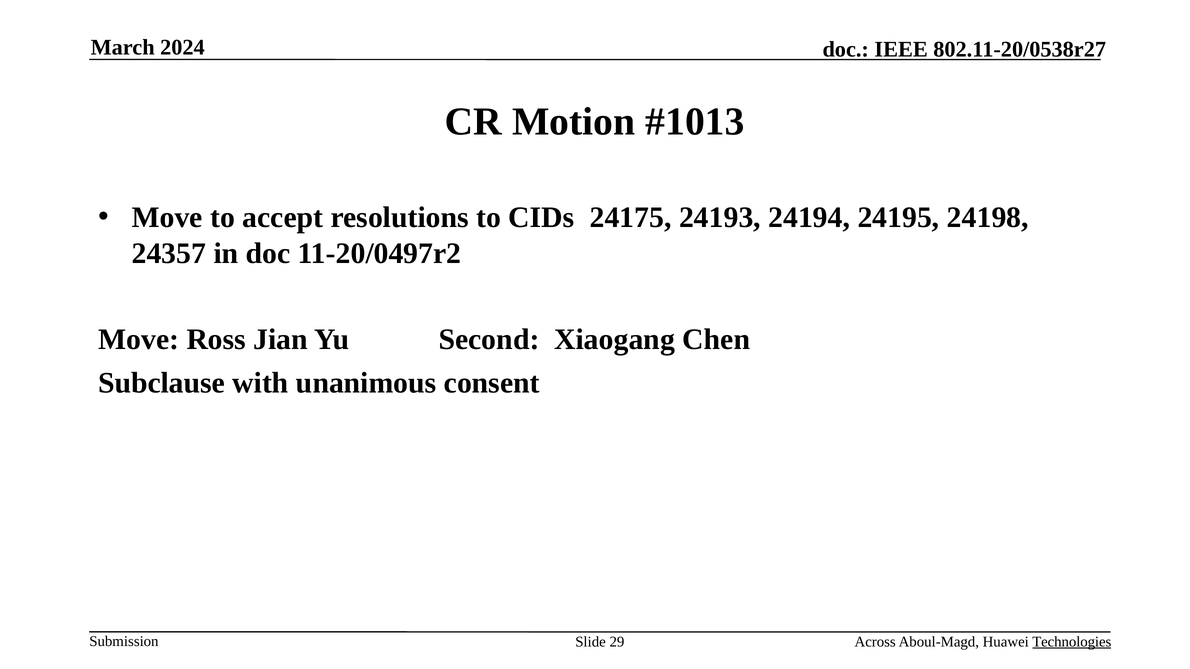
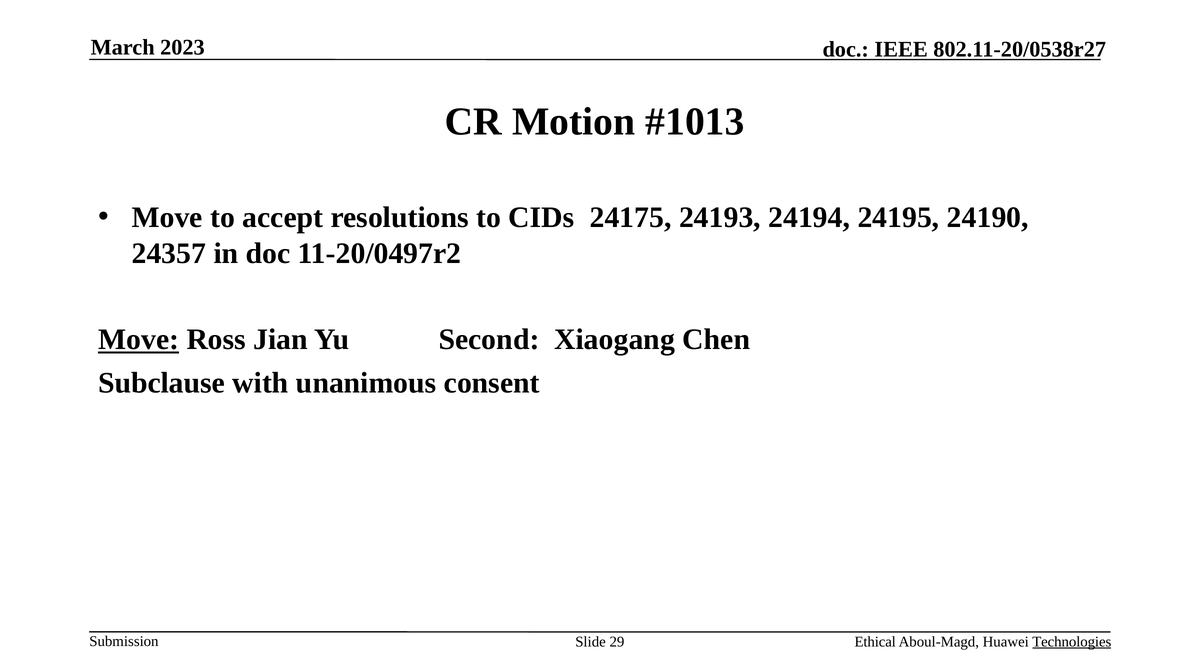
2024: 2024 -> 2023
24198: 24198 -> 24190
Move at (139, 340) underline: none -> present
Across: Across -> Ethical
